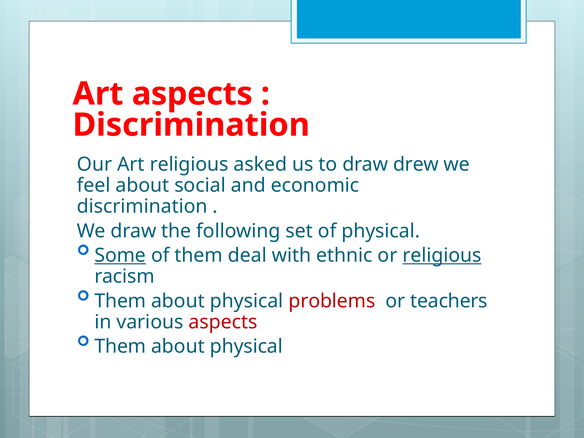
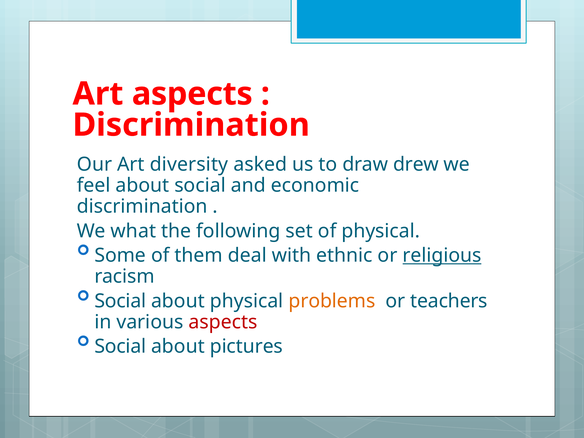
Art religious: religious -> diversity
We draw: draw -> what
Some underline: present -> none
Them at (120, 301): Them -> Social
problems colour: red -> orange
Them at (120, 346): Them -> Social
physical at (246, 346): physical -> pictures
